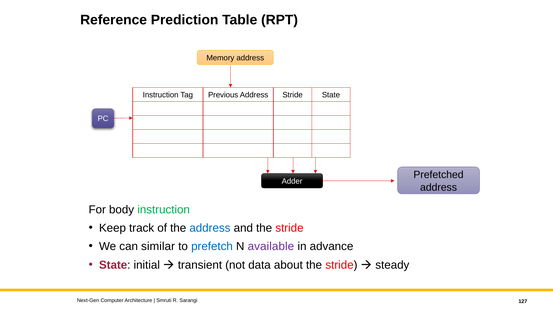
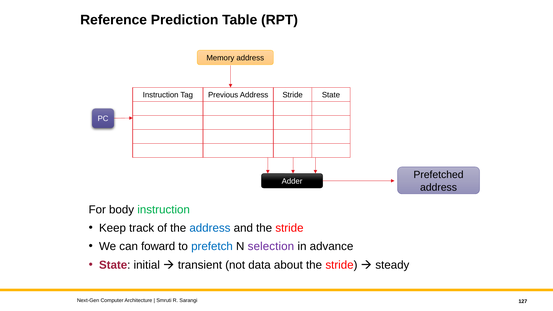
similar: similar -> foward
available: available -> selection
